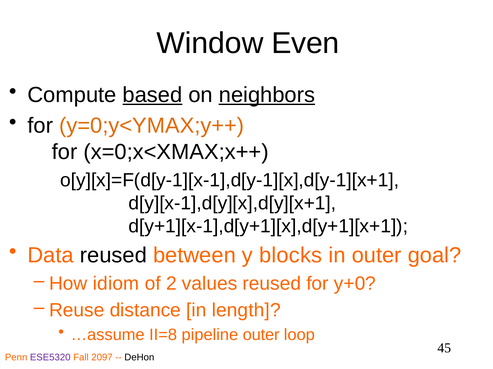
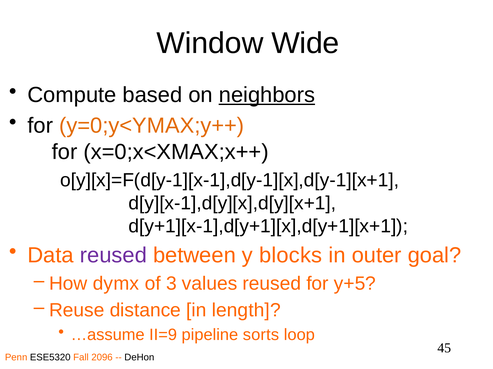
Even: Even -> Wide
based underline: present -> none
reused at (113, 256) colour: black -> purple
idiom: idiom -> dymx
2: 2 -> 3
y+0: y+0 -> y+5
II=8: II=8 -> II=9
pipeline outer: outer -> sorts
ESE5320 colour: purple -> black
2097: 2097 -> 2096
